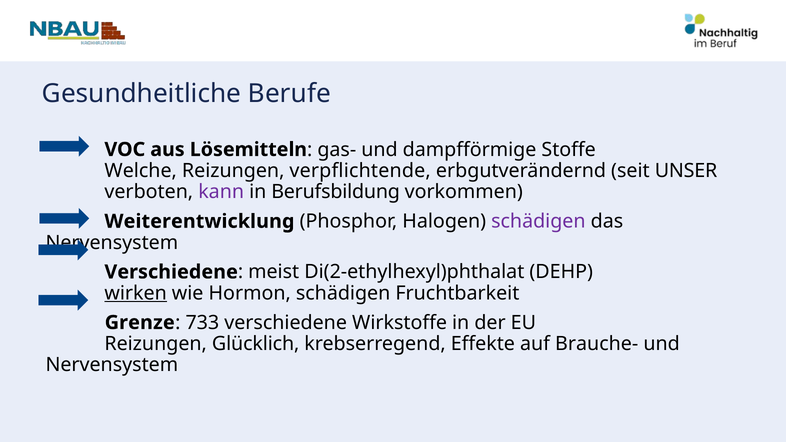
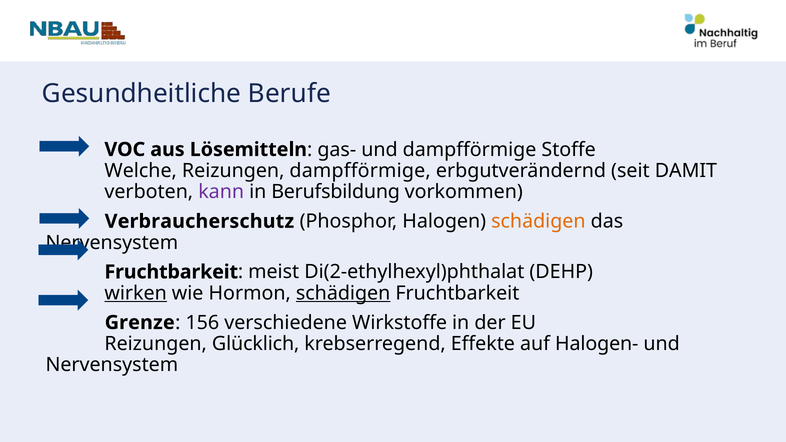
Reizungen verpflichtende: verpflichtende -> dampfförmige
UNSER: UNSER -> DAMIT
Weiterentwicklung: Weiterentwicklung -> Verbraucherschutz
schädigen at (538, 221) colour: purple -> orange
Verschiedene at (171, 272): Verschiedene -> Fruchtbarkeit
schädigen at (343, 293) underline: none -> present
733: 733 -> 156
Brauche-: Brauche- -> Halogen-
